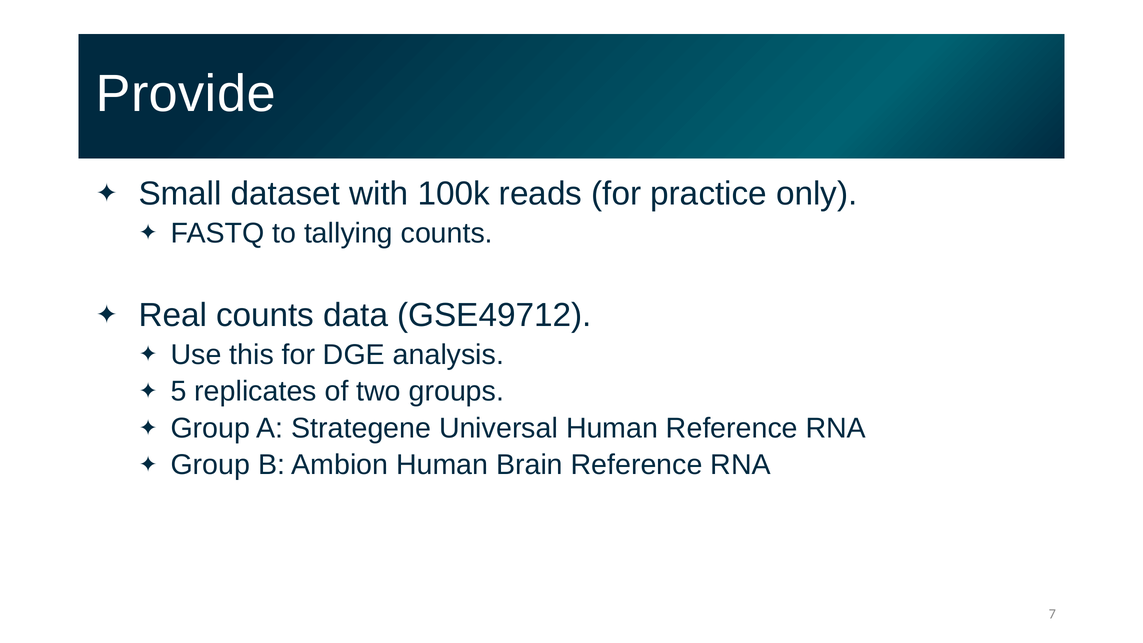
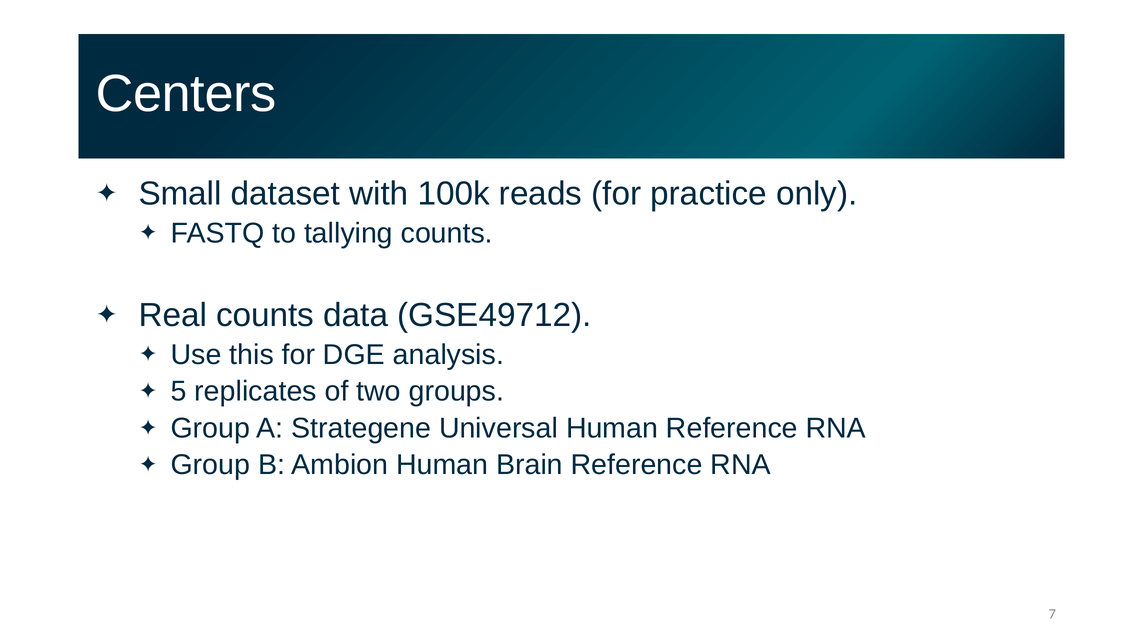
Provide: Provide -> Centers
